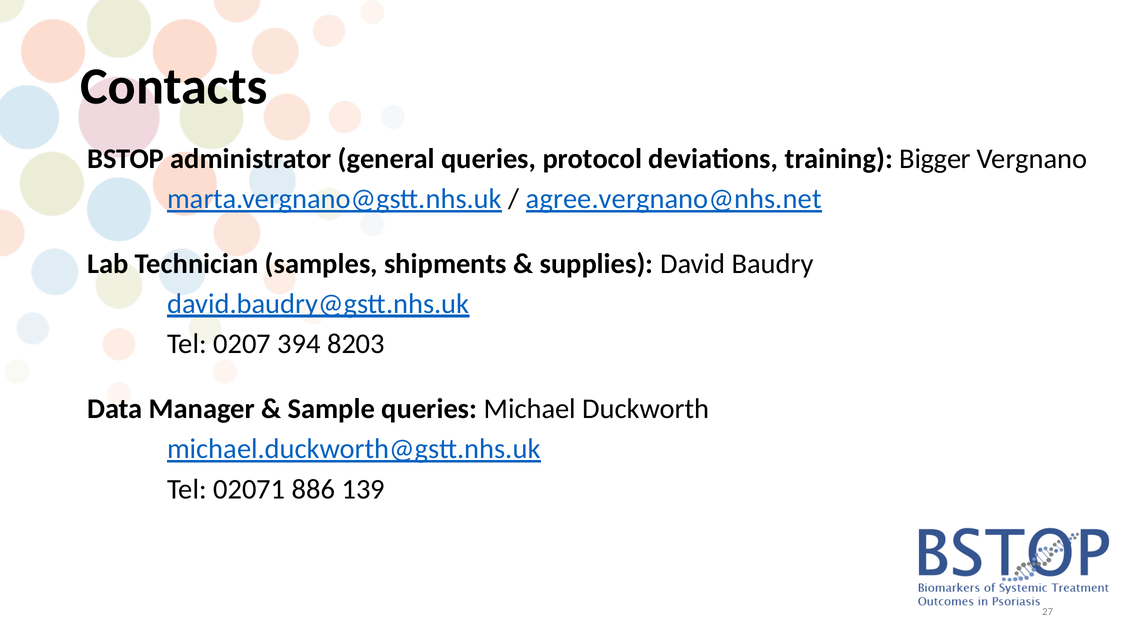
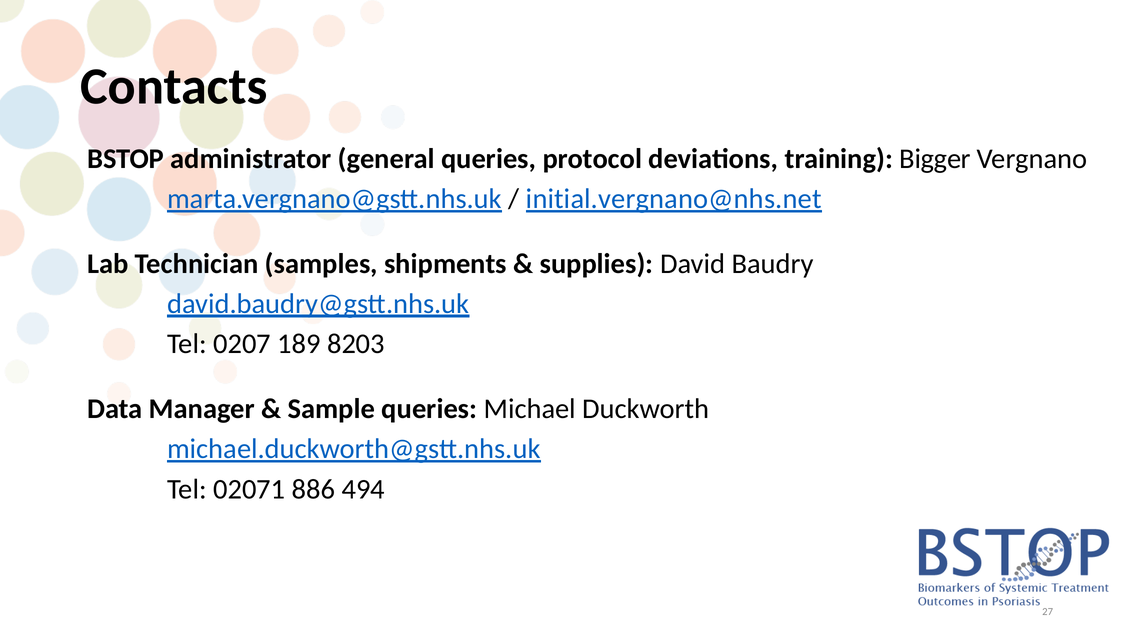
agree.vergnano@nhs.net: agree.vergnano@nhs.net -> initial.vergnano@nhs.net
394: 394 -> 189
139: 139 -> 494
